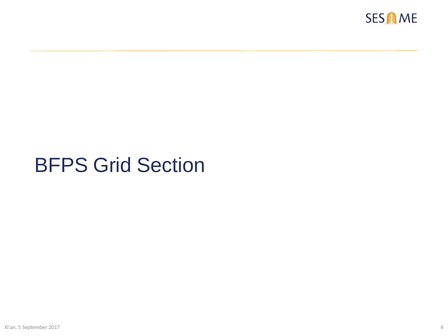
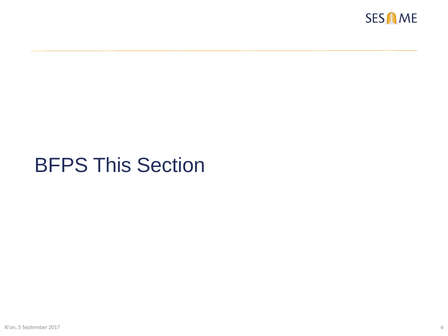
Grid: Grid -> This
